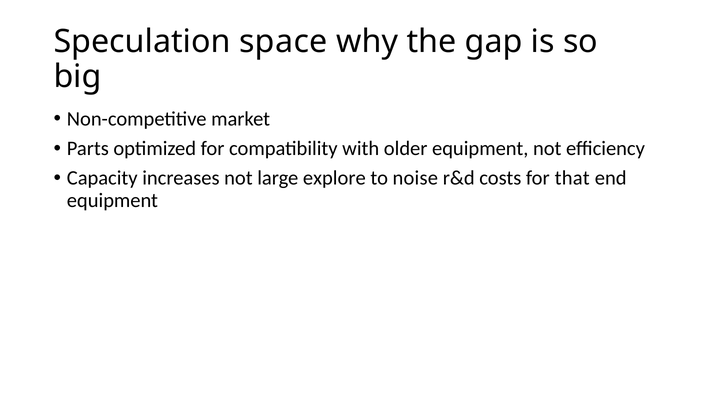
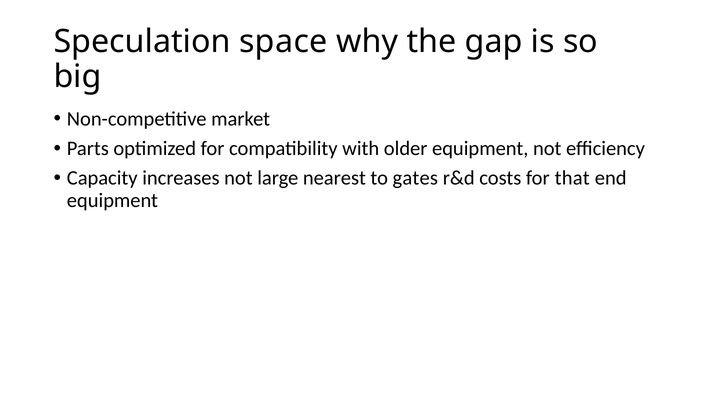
explore: explore -> nearest
noise: noise -> gates
